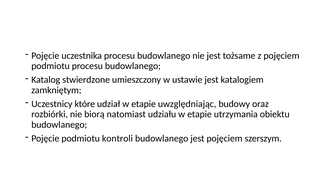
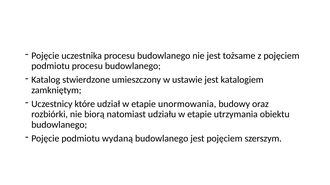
uwzględniając: uwzględniając -> unormowania
kontroli: kontroli -> wydaną
